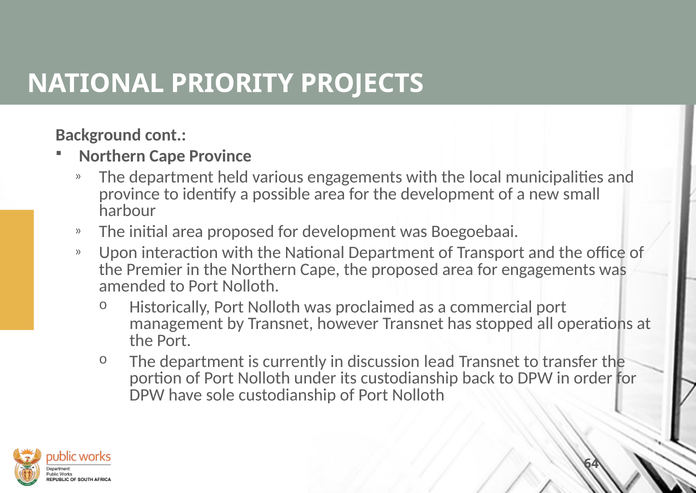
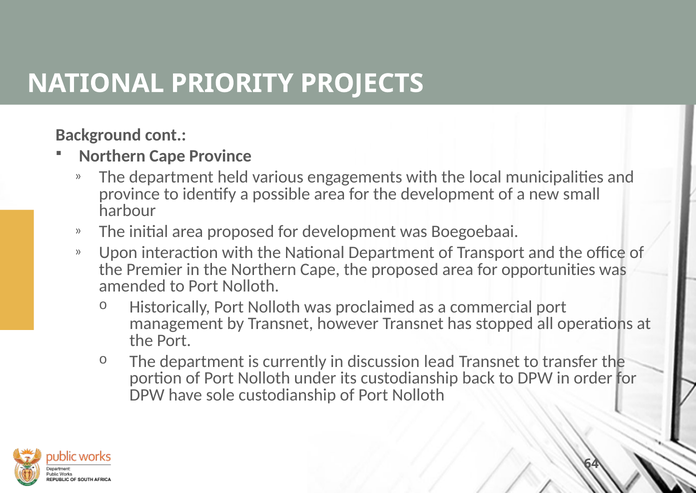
for engagements: engagements -> opportunities
